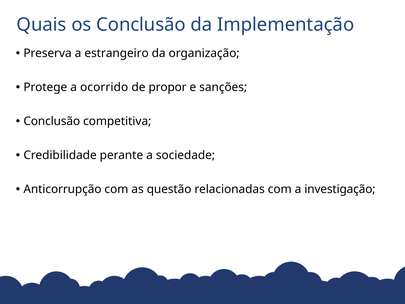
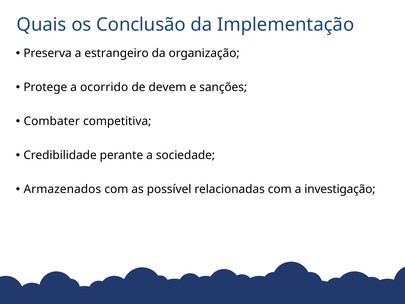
propor: propor -> devem
Conclusão at (52, 121): Conclusão -> Combater
Anticorrupção: Anticorrupção -> Armazenados
questão: questão -> possível
